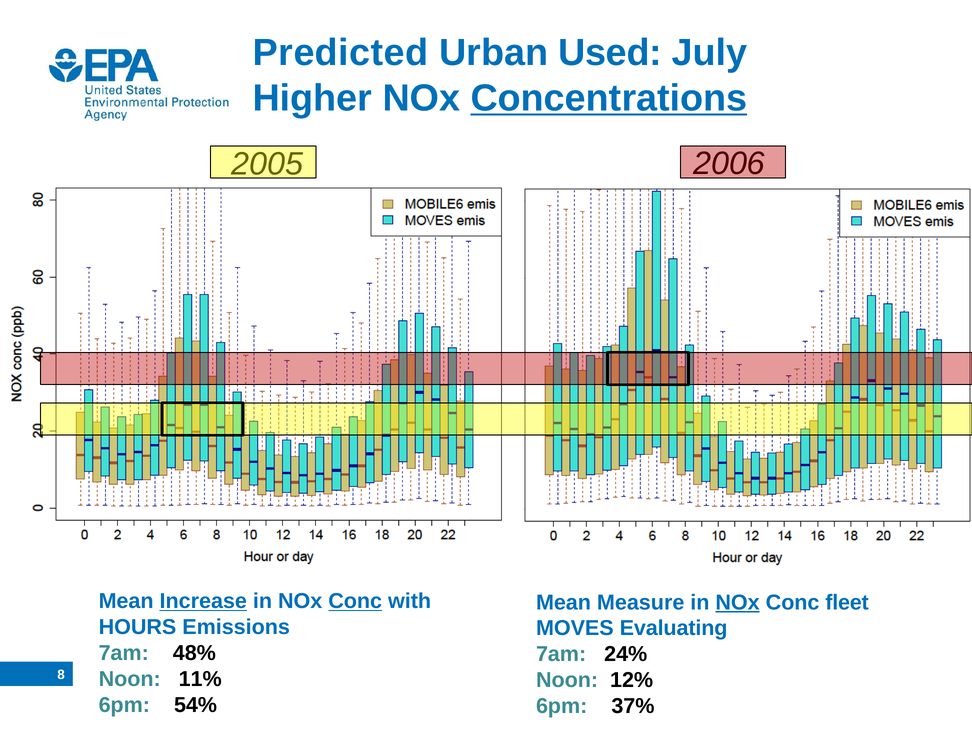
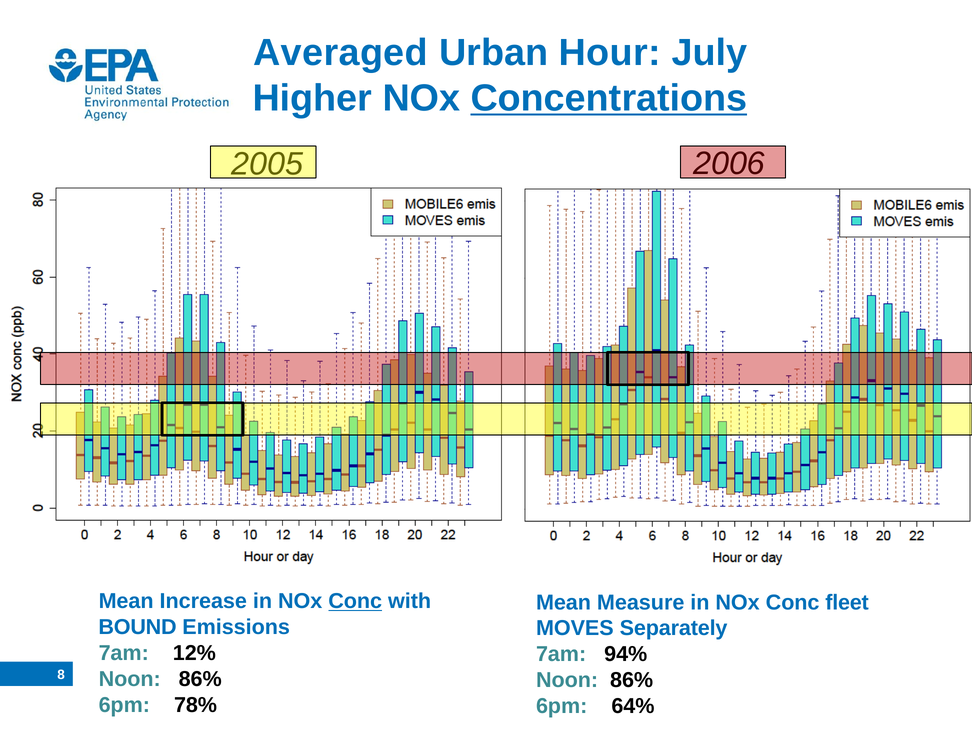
Predicted: Predicted -> Averaged
Used: Used -> Hour
Increase underline: present -> none
NOx at (738, 602) underline: present -> none
HOURS: HOURS -> BOUND
Evaluating: Evaluating -> Separately
48%: 48% -> 12%
24%: 24% -> 94%
11% at (200, 679): 11% -> 86%
12% at (632, 680): 12% -> 86%
54%: 54% -> 78%
37%: 37% -> 64%
